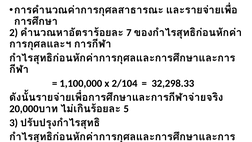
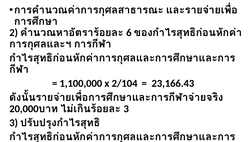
7: 7 -> 6
32,298.33: 32,298.33 -> 23,166.43
5 at (126, 109): 5 -> 3
